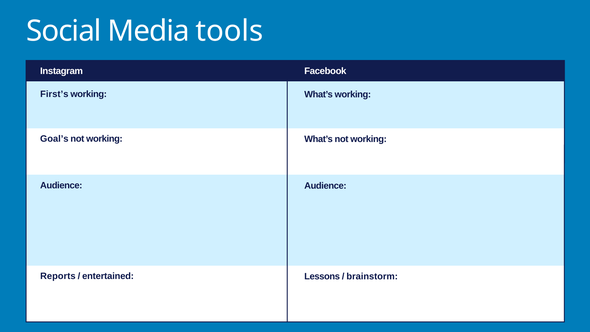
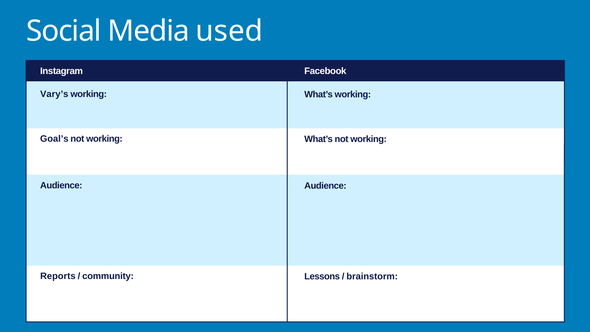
tools: tools -> used
First’s: First’s -> Vary’s
entertained: entertained -> community
